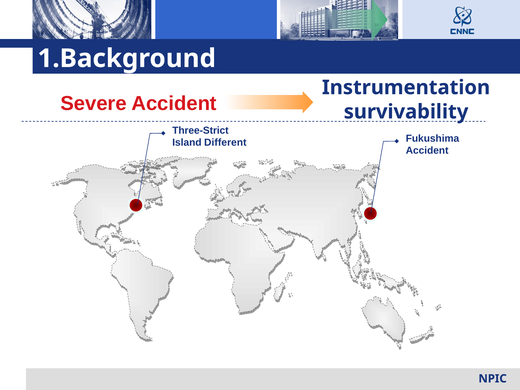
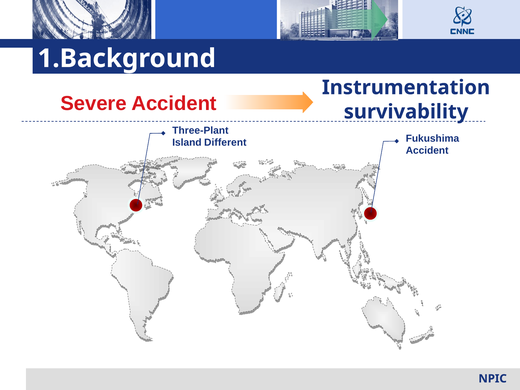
Three-Strict: Three-Strict -> Three-Plant
